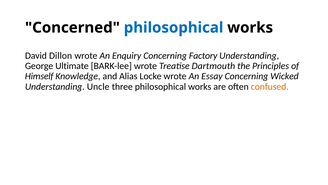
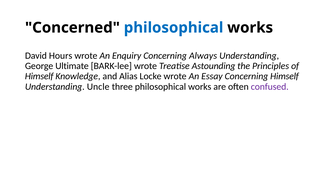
Dillon: Dillon -> Hours
Factory: Factory -> Always
Dartmouth: Dartmouth -> Astounding
Concerning Wicked: Wicked -> Himself
confused colour: orange -> purple
